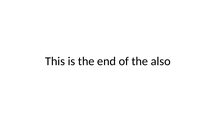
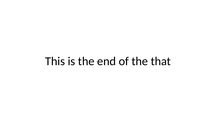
also: also -> that
